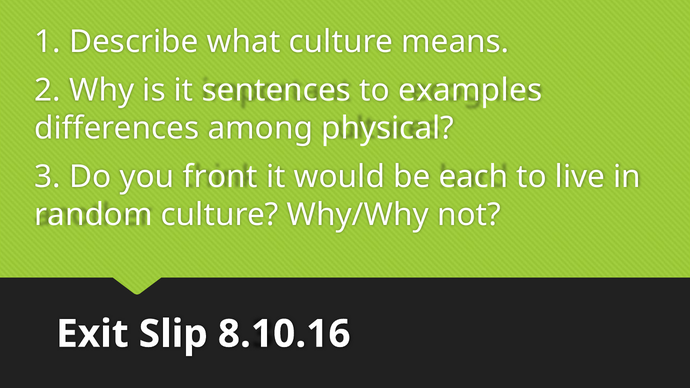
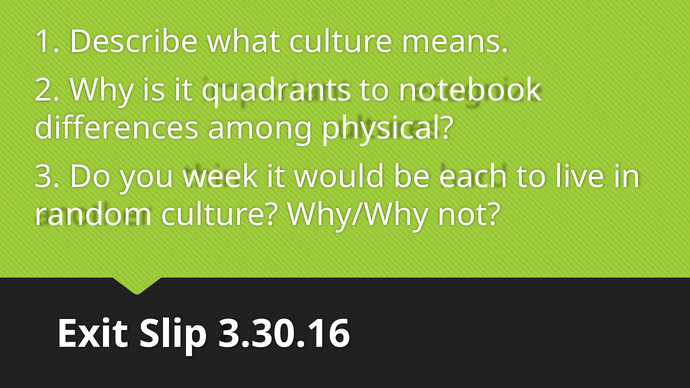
sentences: sentences -> quadrants
examples: examples -> notebook
front: front -> week
8.10.16: 8.10.16 -> 3.30.16
